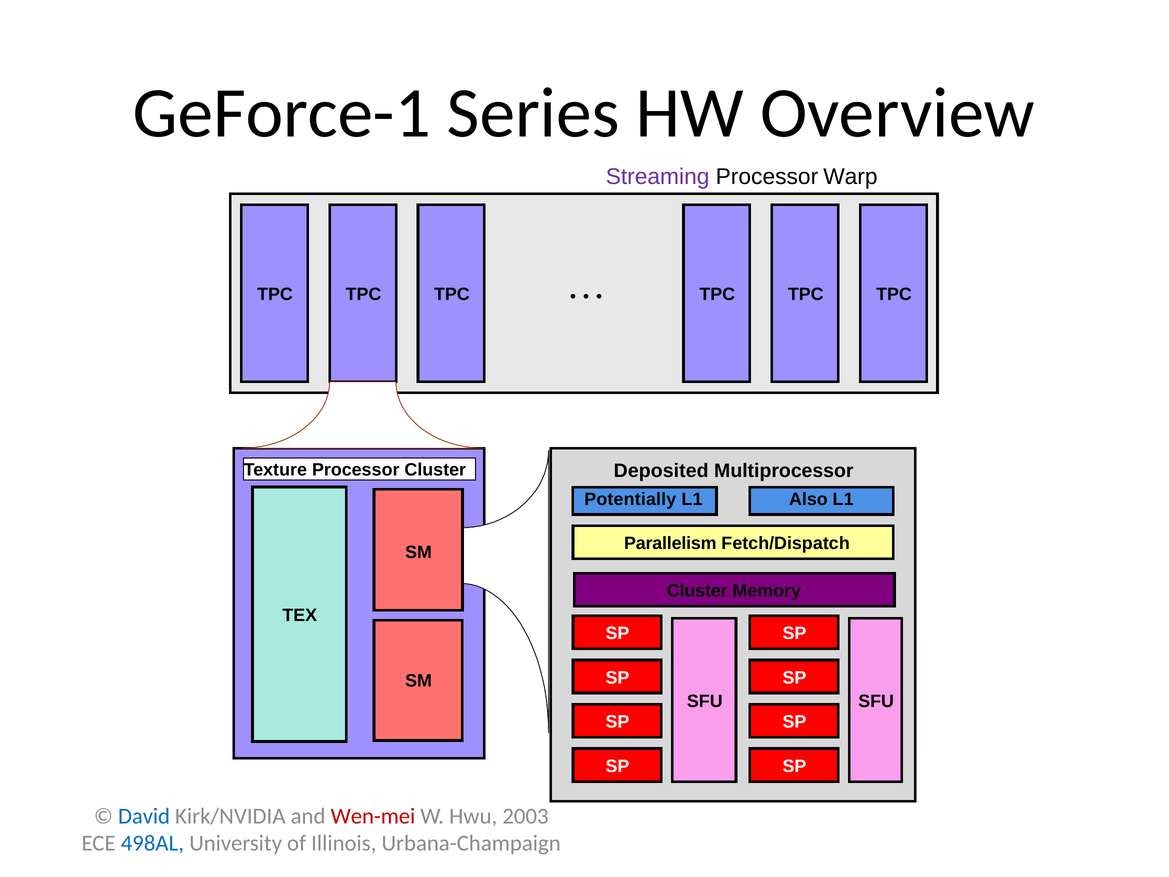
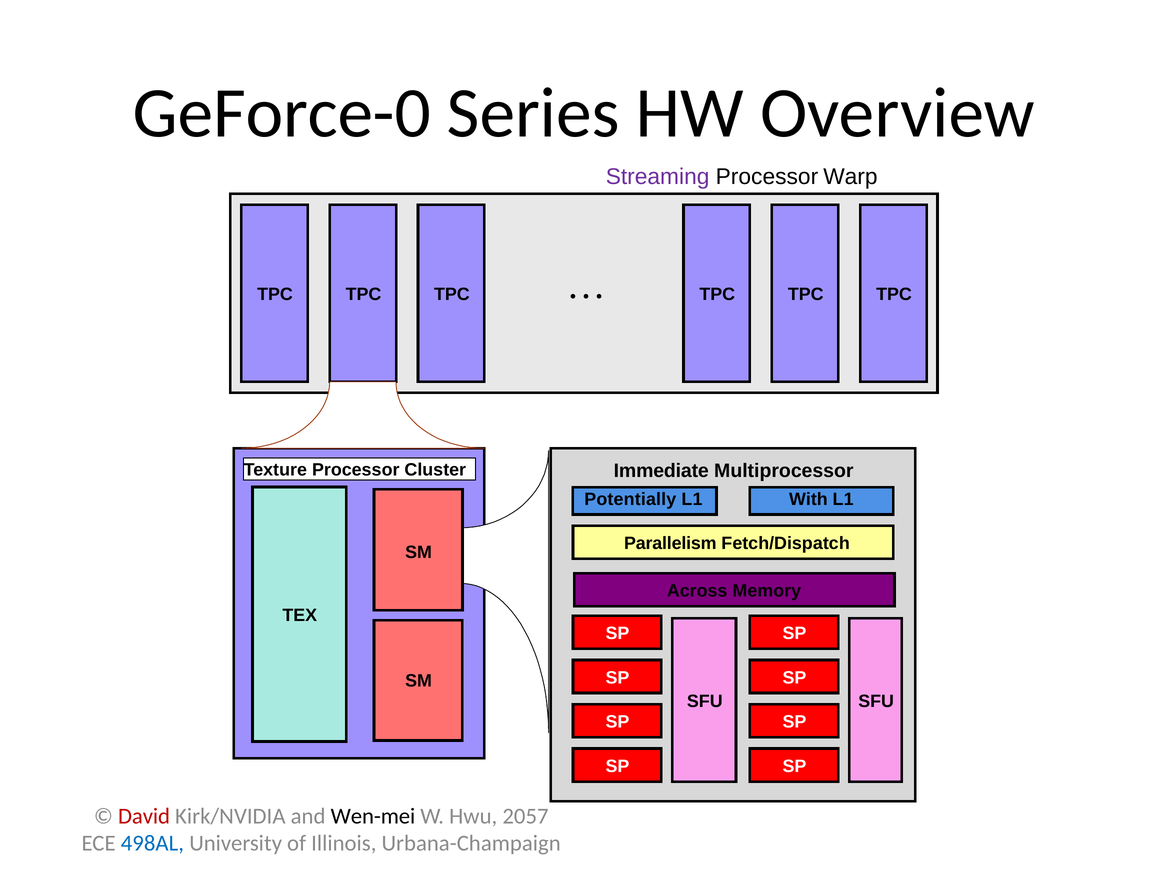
GeForce-1: GeForce-1 -> GeForce-0
Deposited: Deposited -> Immediate
Also: Also -> With
Cluster at (697, 591): Cluster -> Across
David colour: blue -> red
Wen-mei colour: red -> black
2003: 2003 -> 2057
